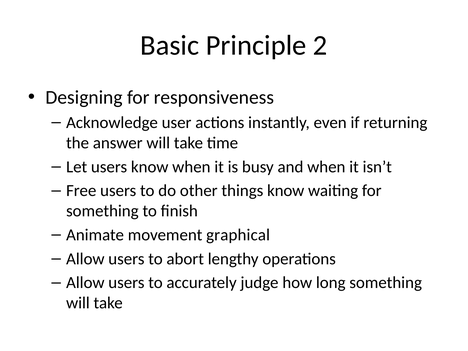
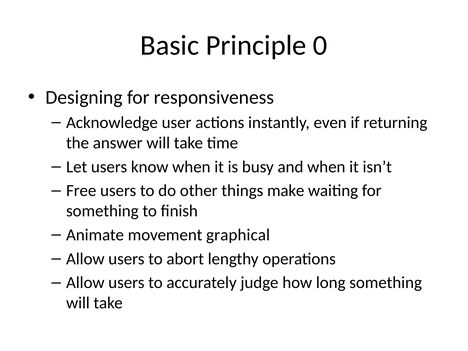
2: 2 -> 0
things know: know -> make
